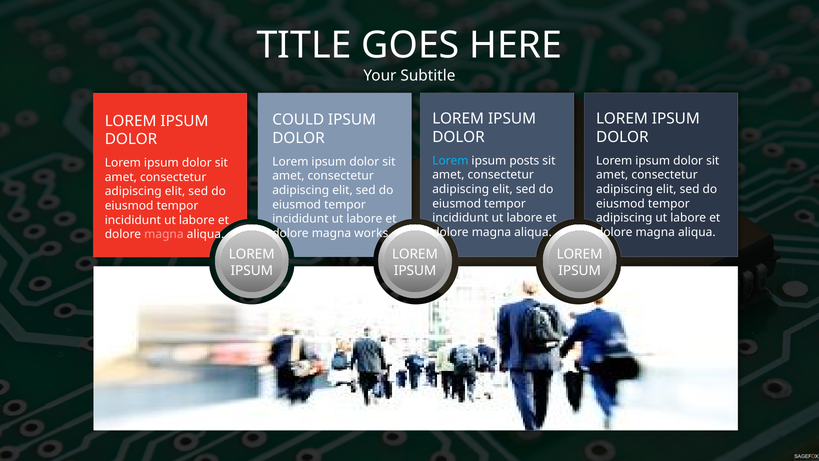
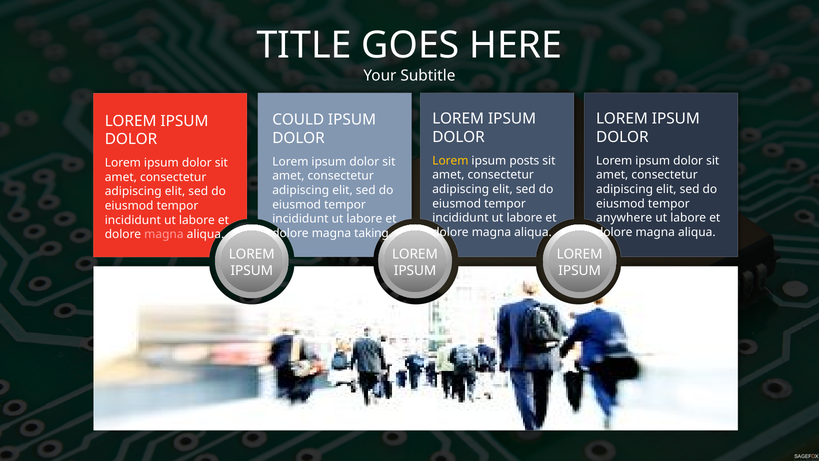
Lorem at (450, 161) colour: light blue -> yellow
adipiscing at (624, 218): adipiscing -> anywhere
works: works -> taking
